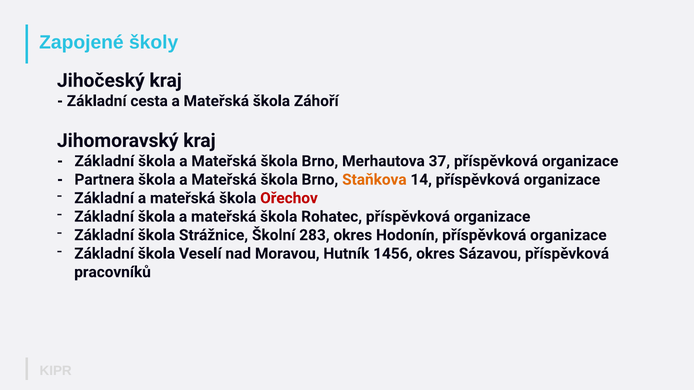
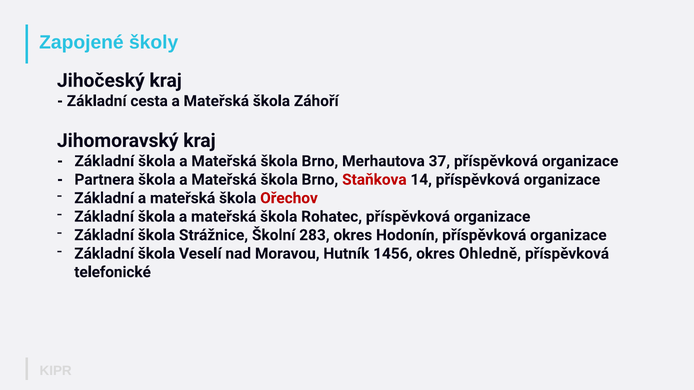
Staňkova colour: orange -> red
Sázavou: Sázavou -> Ohledně
pracovníků: pracovníků -> telefonické
